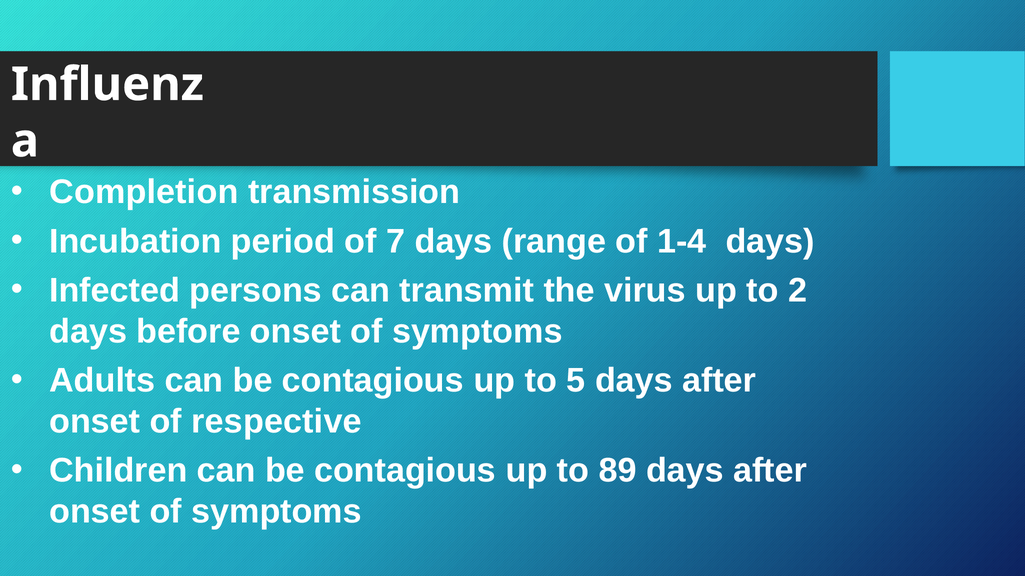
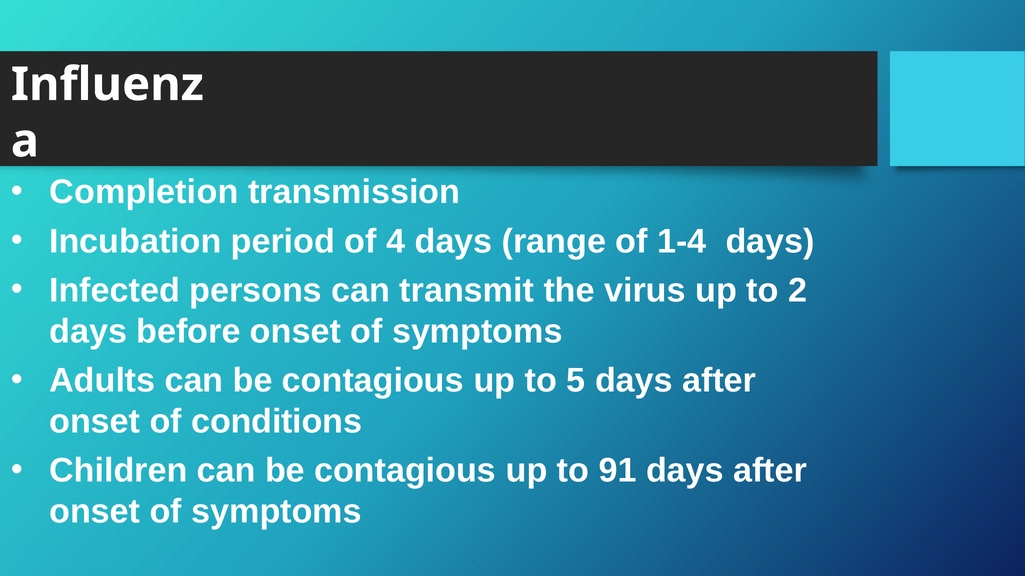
7: 7 -> 4
respective: respective -> conditions
89: 89 -> 91
